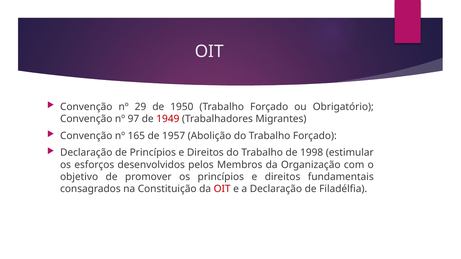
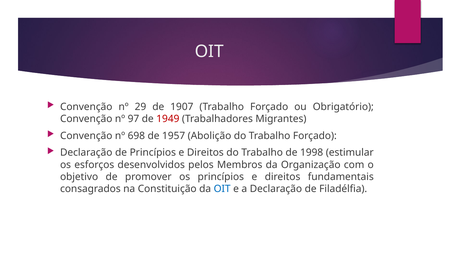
1950: 1950 -> 1907
165: 165 -> 698
OIT at (222, 189) colour: red -> blue
